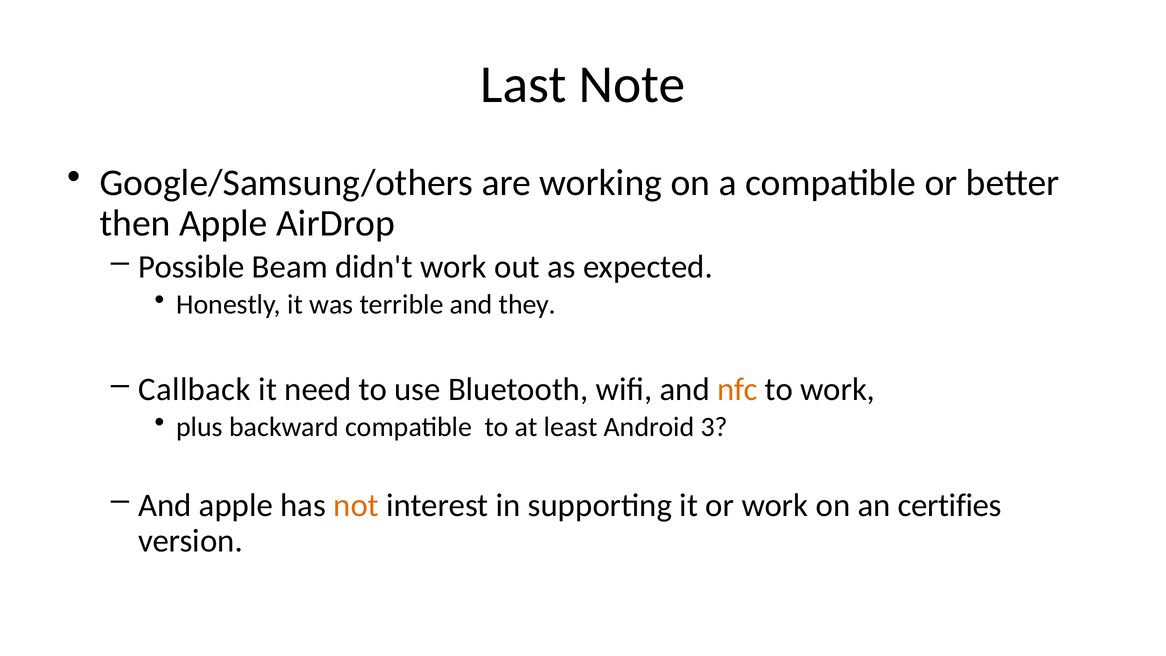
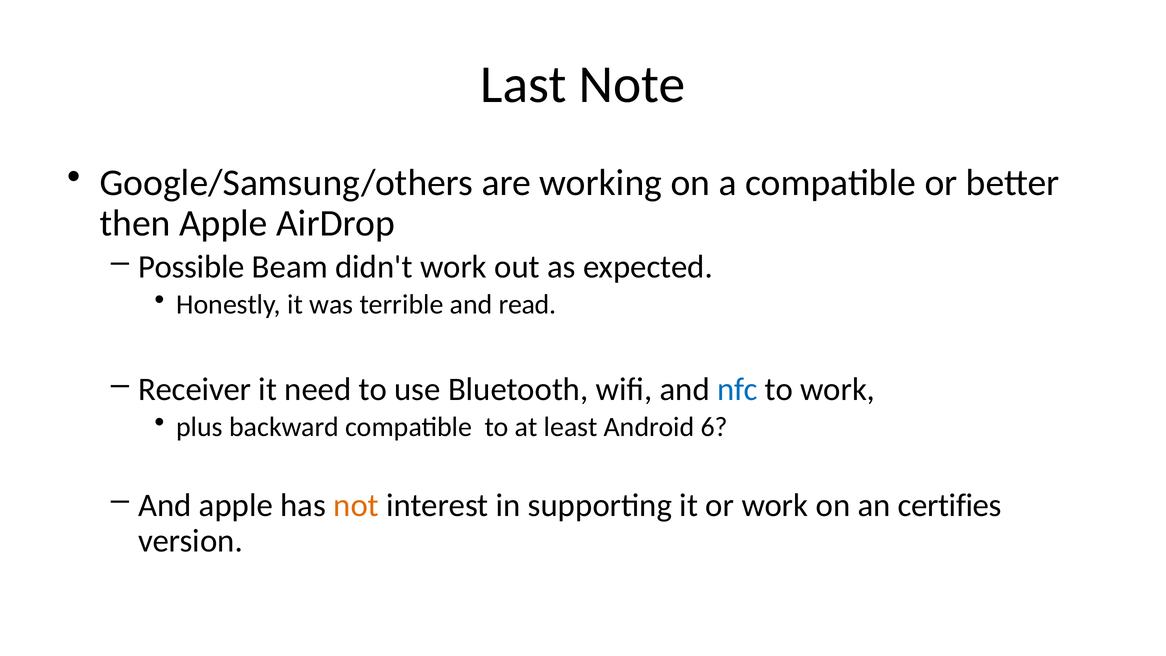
they: they -> read
Callback: Callback -> Receiver
nfc colour: orange -> blue
3: 3 -> 6
